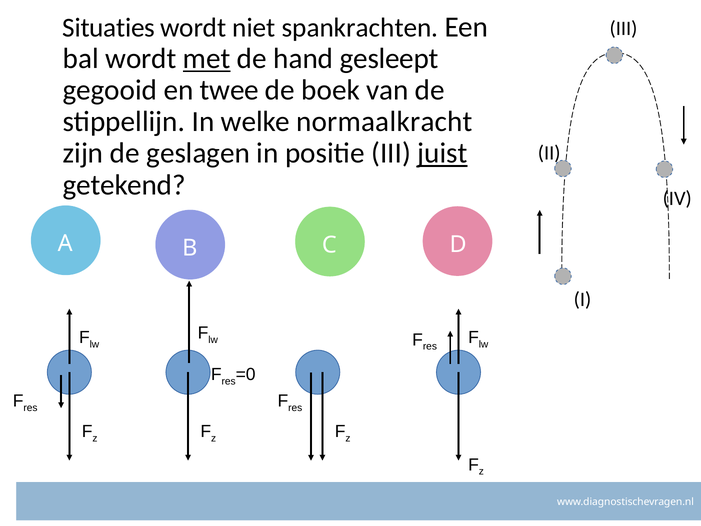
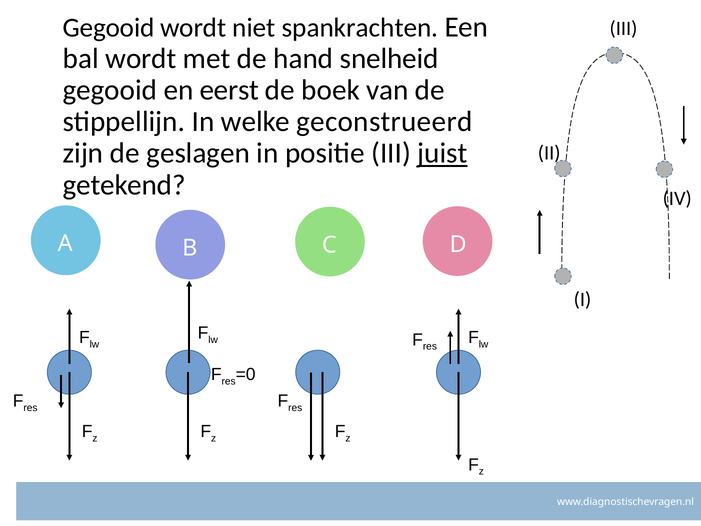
Situaties at (109, 28): Situaties -> Gegooid
met underline: present -> none
gesleept: gesleept -> snelheid
twee: twee -> eerst
normaalkracht: normaalkracht -> geconstrueerd
